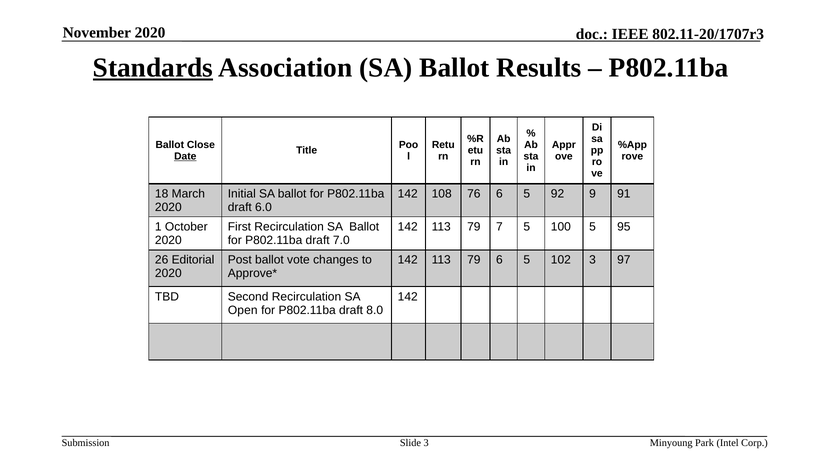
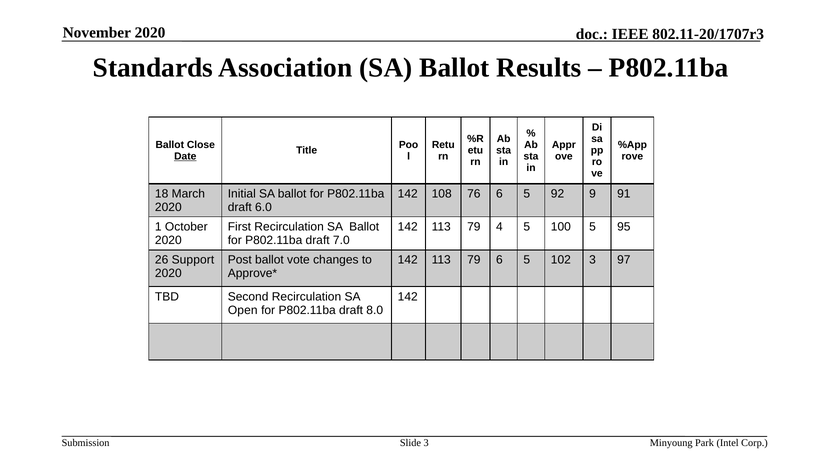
Standards underline: present -> none
7: 7 -> 4
Editorial: Editorial -> Support
